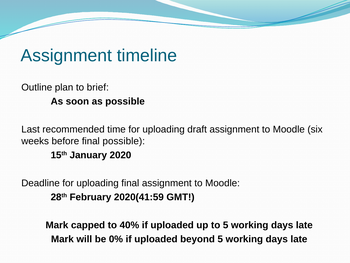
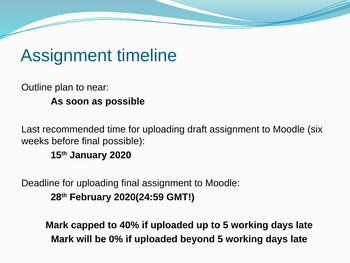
brief: brief -> near
2020(41:59: 2020(41:59 -> 2020(24:59
